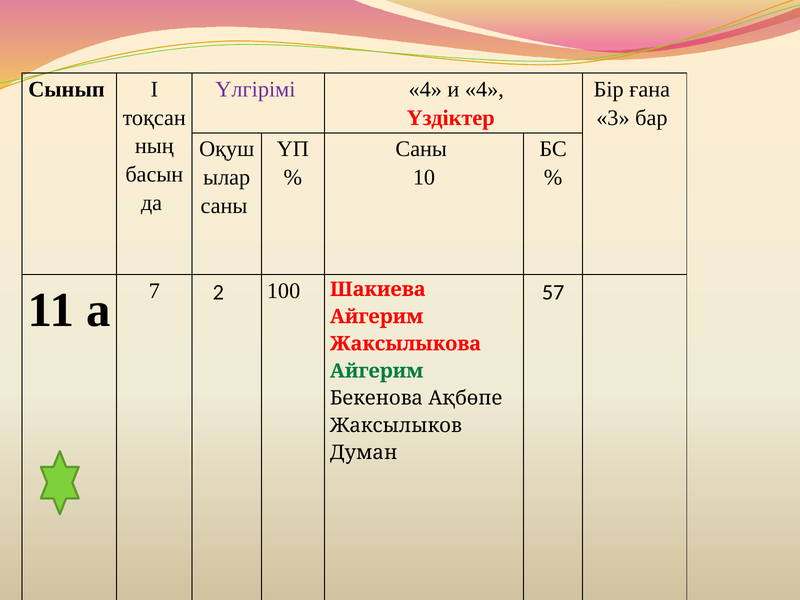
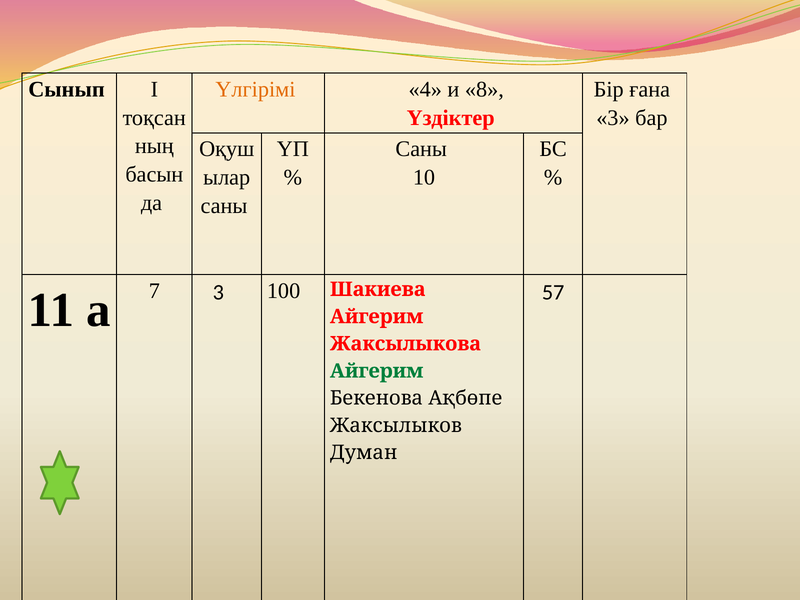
Үлгірімі colour: purple -> orange
и 4: 4 -> 8
7 2: 2 -> 3
